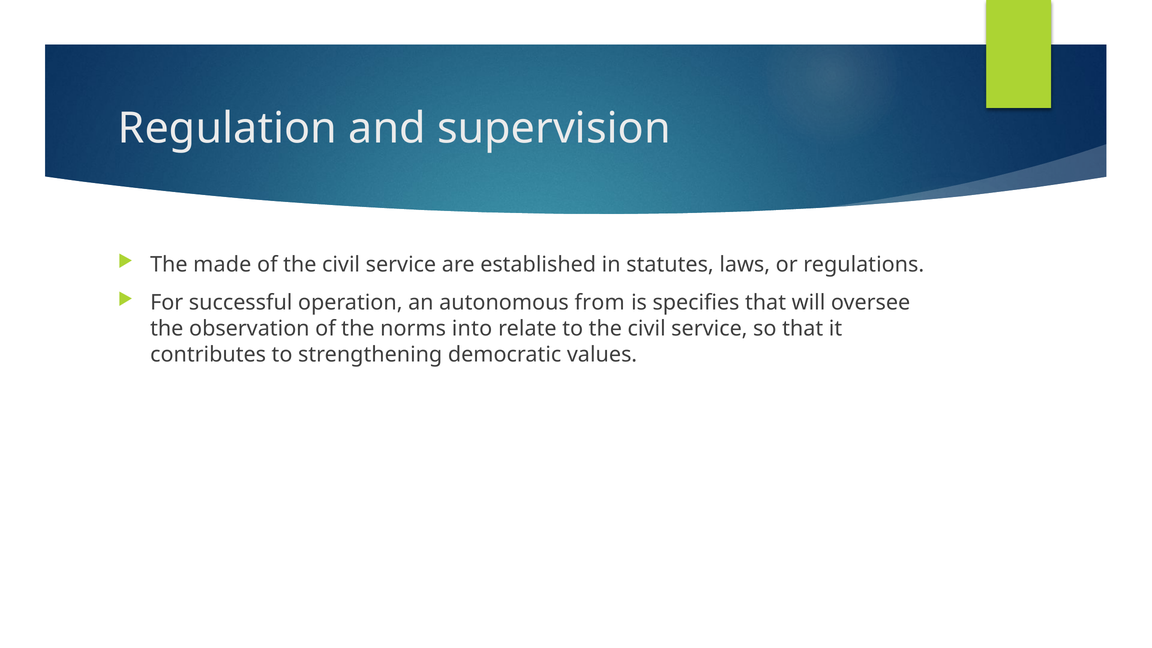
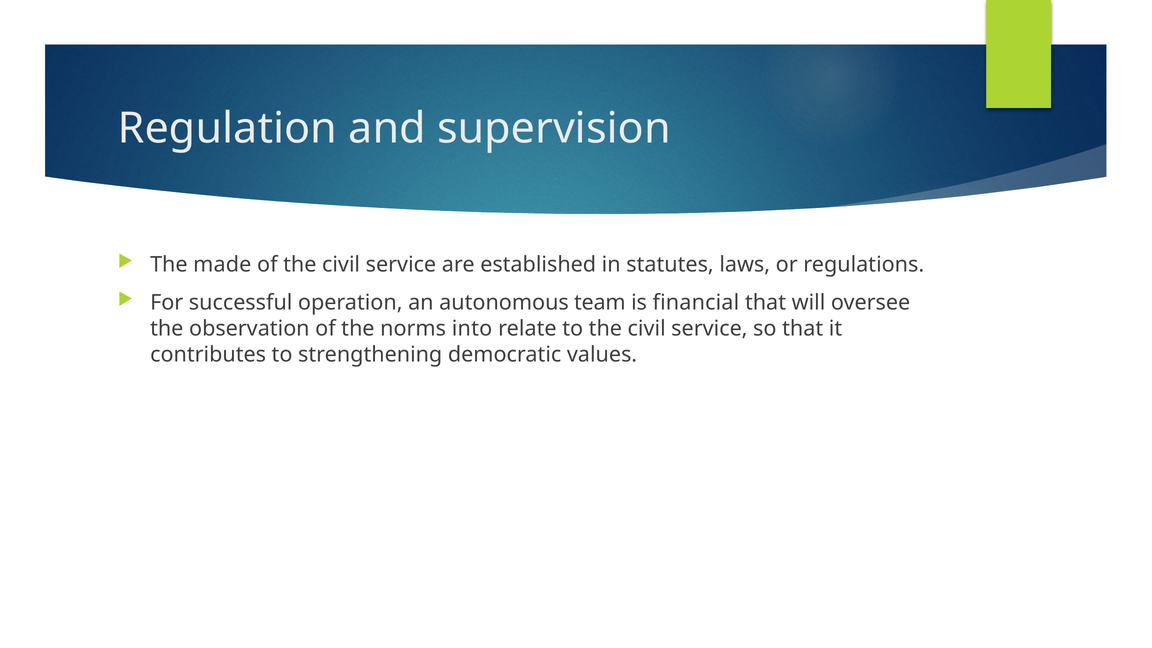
from: from -> team
specifies: specifies -> financial
